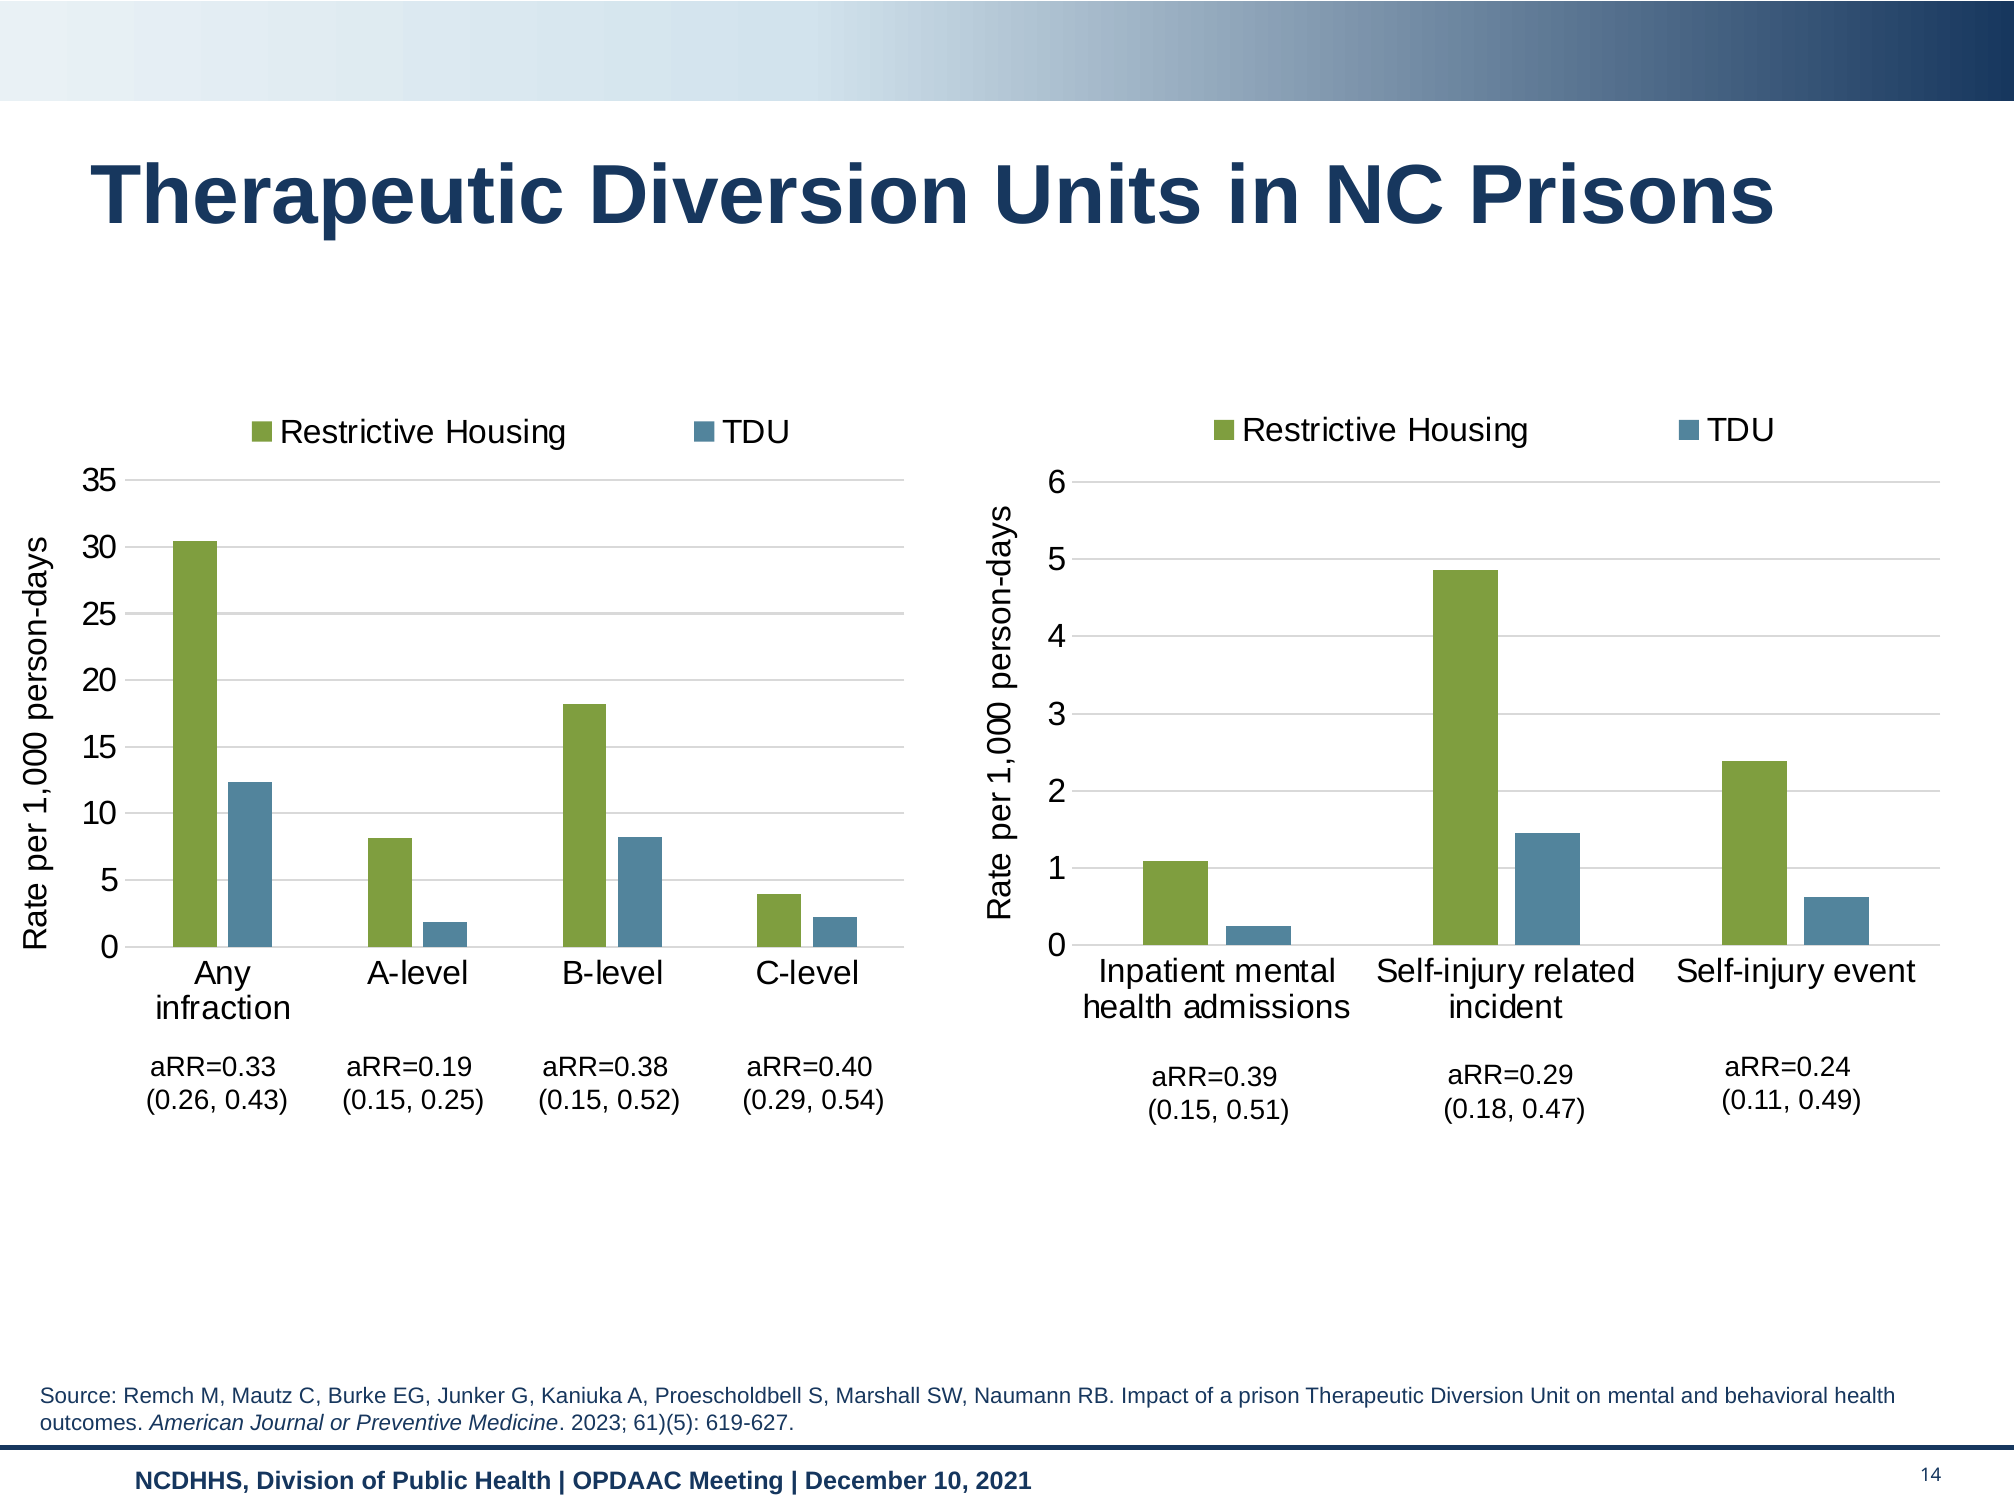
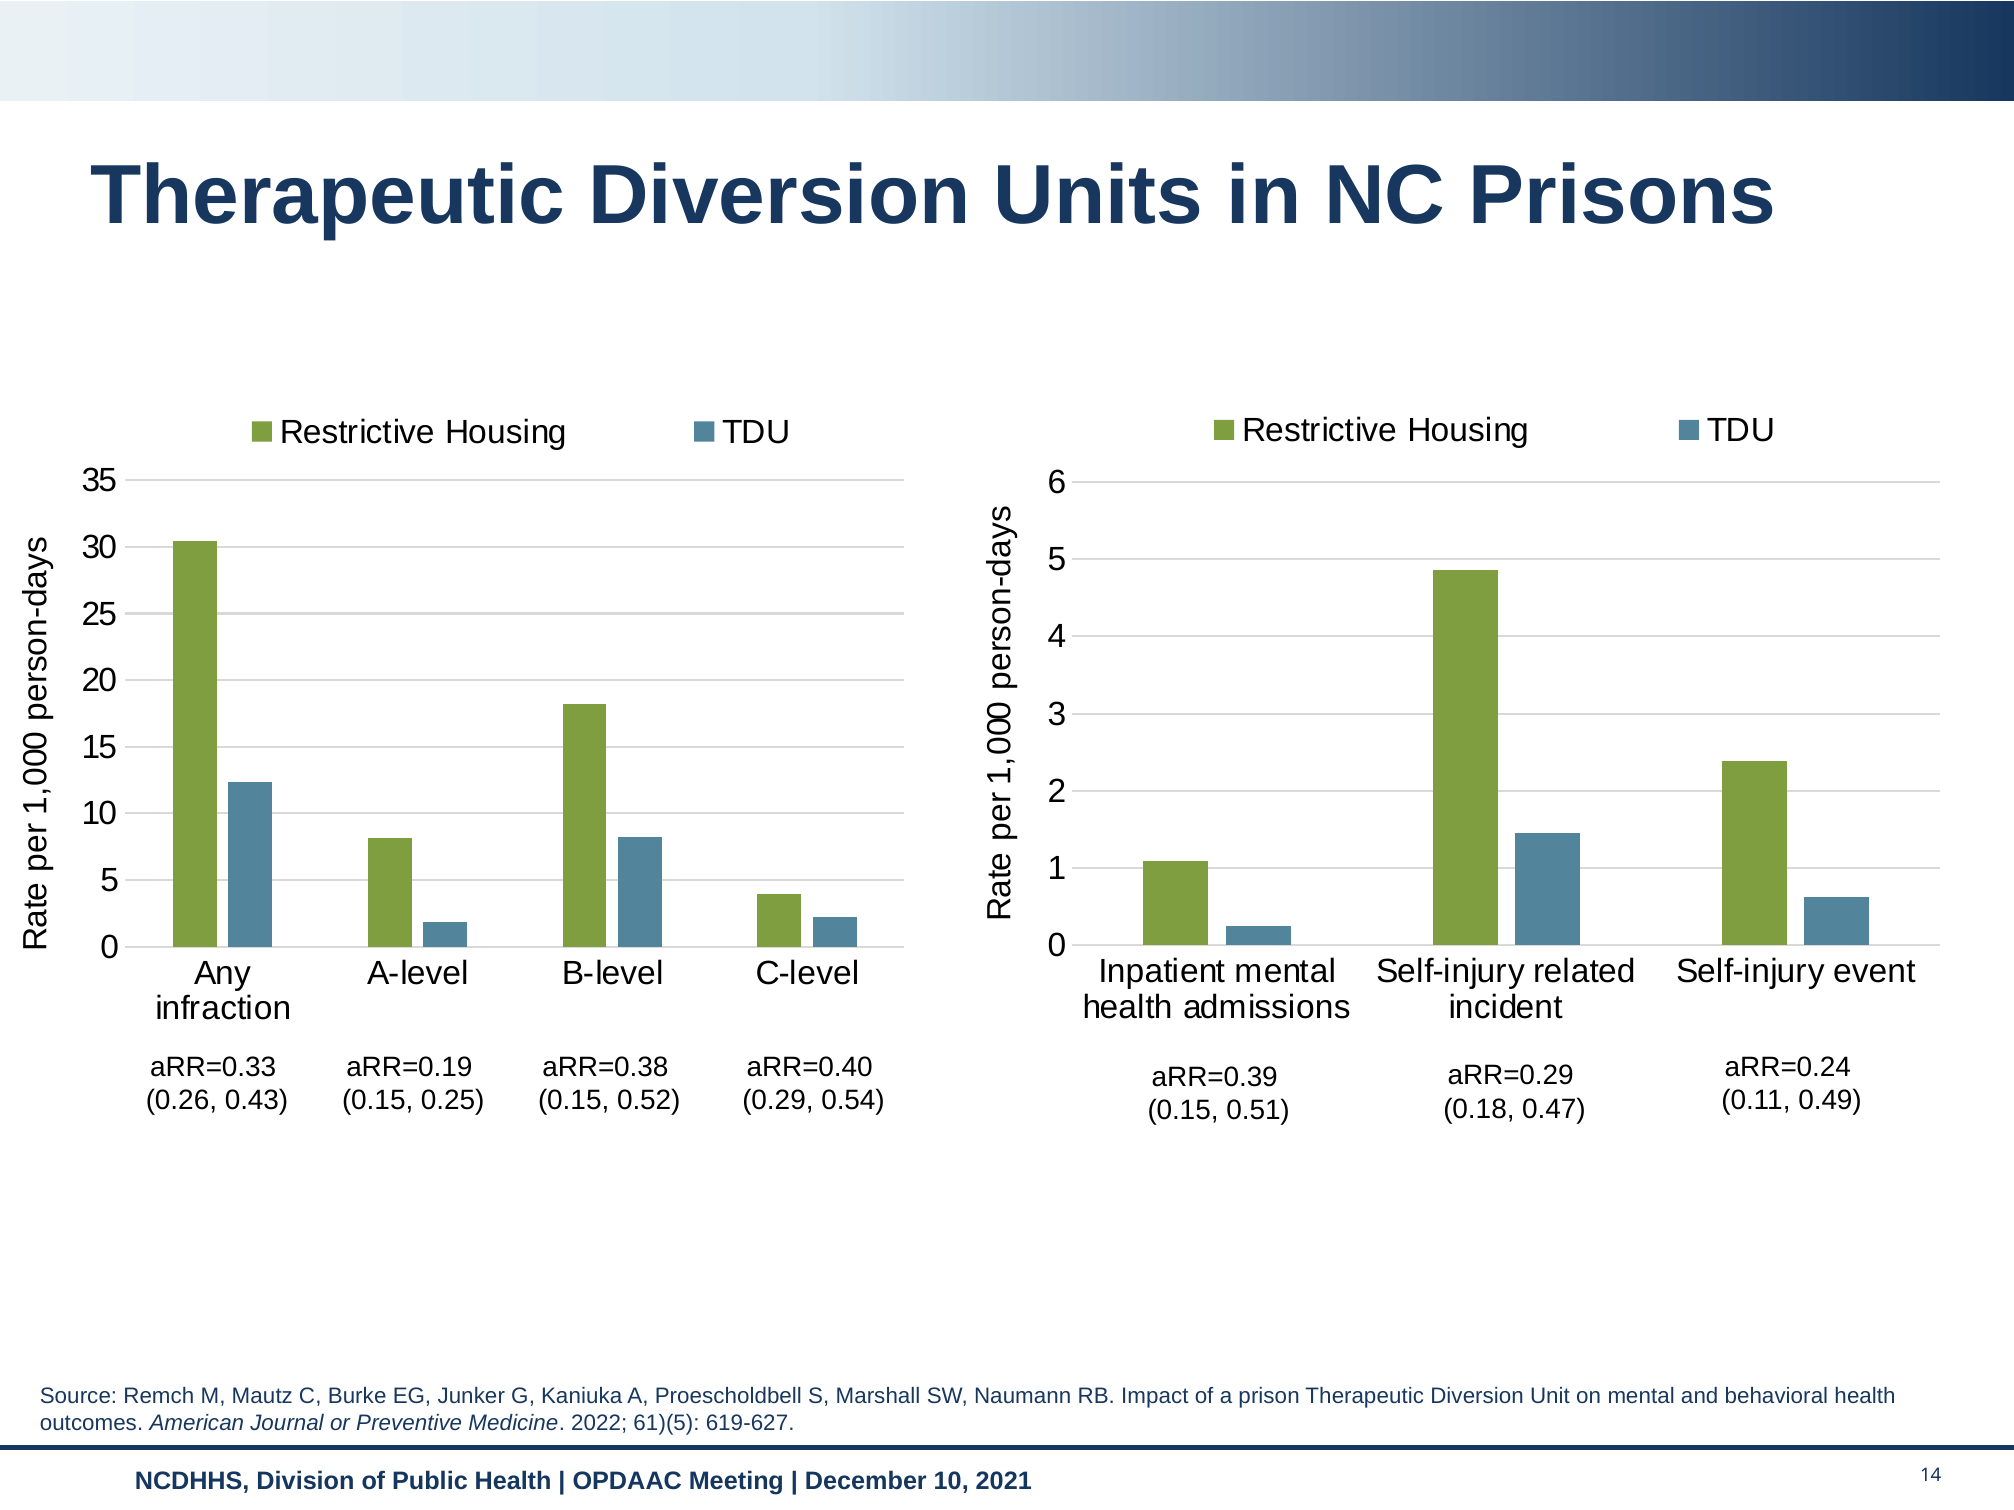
2023: 2023 -> 2022
